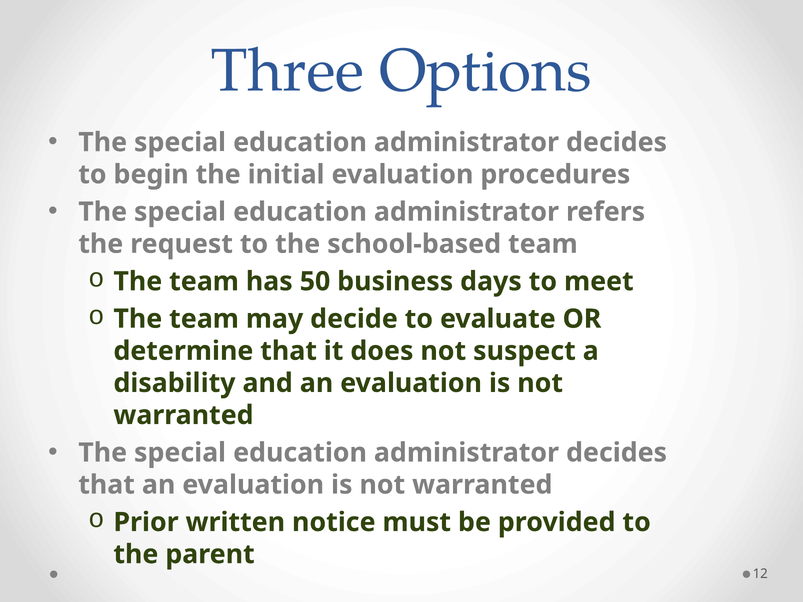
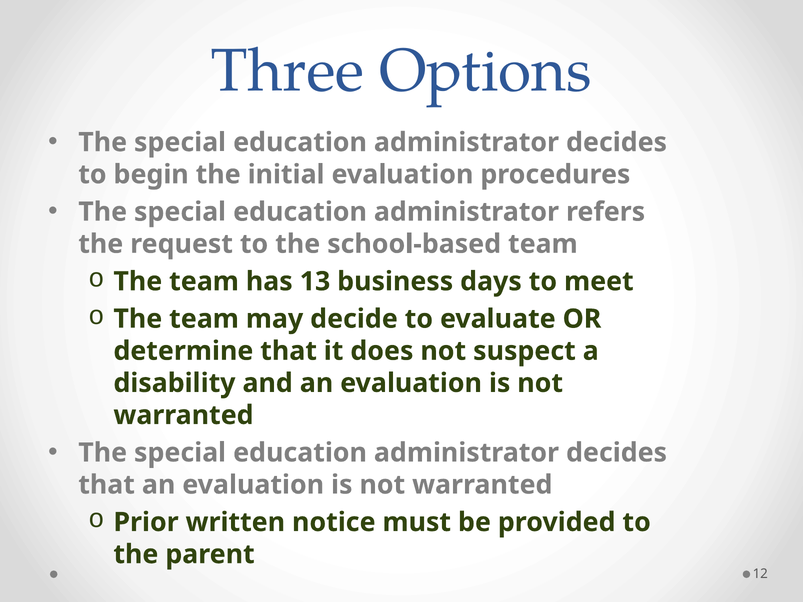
50: 50 -> 13
